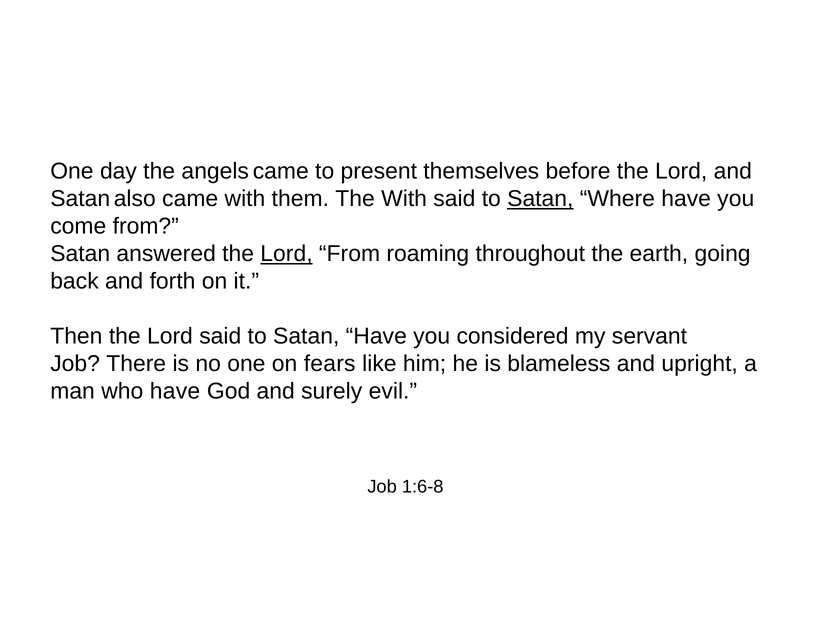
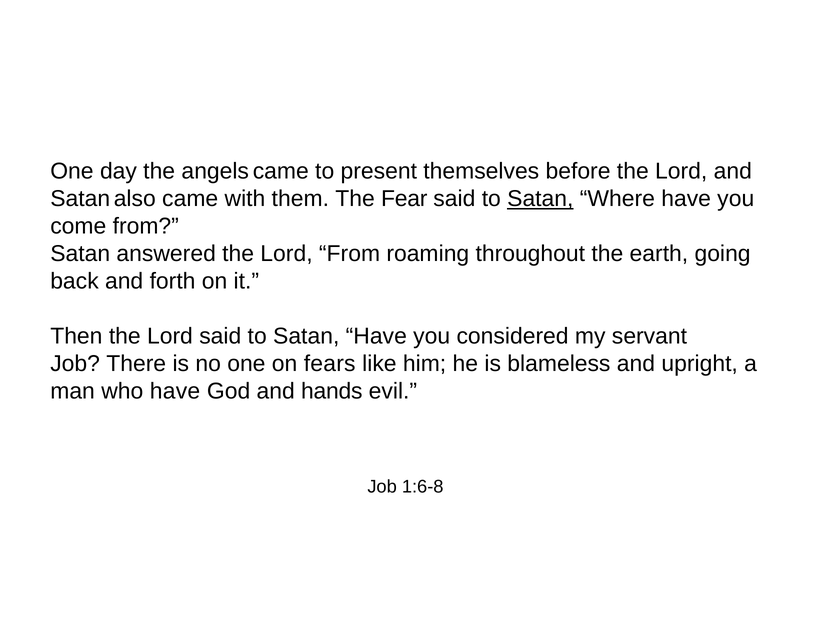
The With: With -> Fear
Lord at (286, 254) underline: present -> none
surely: surely -> hands
